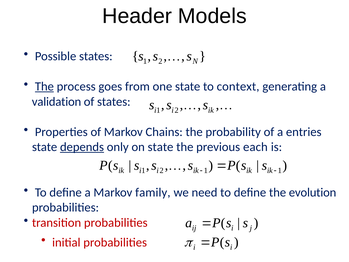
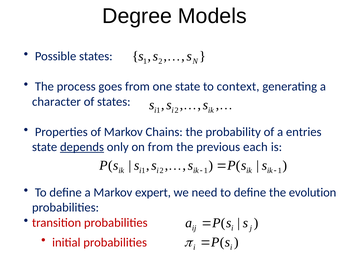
Header: Header -> Degree
The at (44, 86) underline: present -> none
validation: validation -> character
on state: state -> from
family: family -> expert
